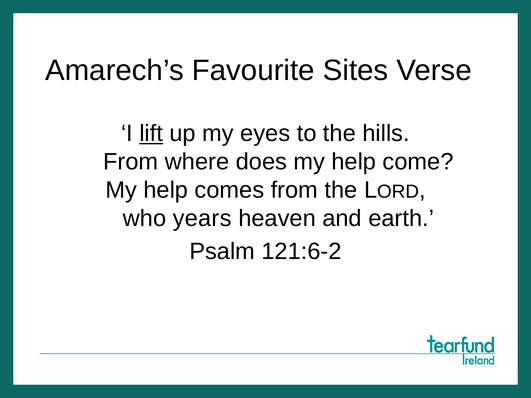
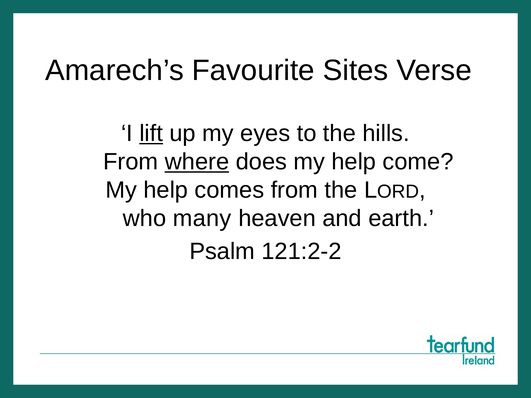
where underline: none -> present
years: years -> many
121:6-2: 121:6-2 -> 121:2-2
